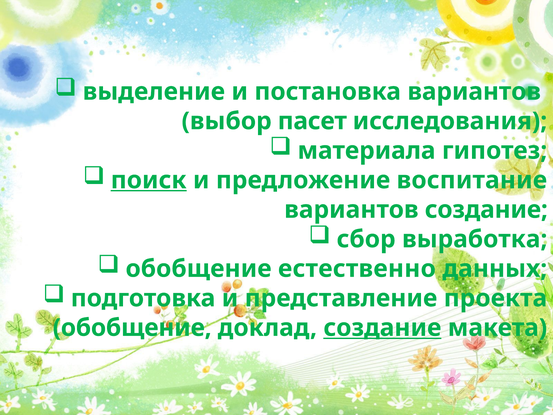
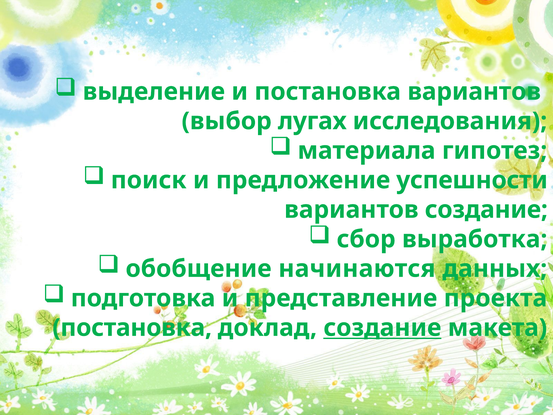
пасет: пасет -> лугах
поиск underline: present -> none
воспитание: воспитание -> успешности
естественно: естественно -> начинаются
обобщение at (132, 328): обобщение -> постановка
